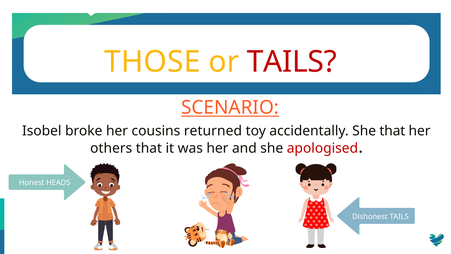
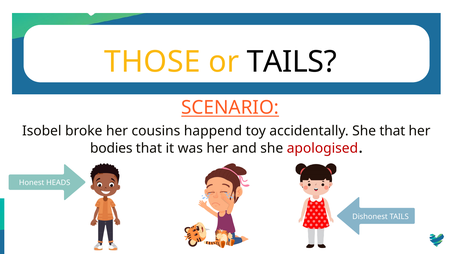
TAILS at (292, 62) colour: red -> black
returned: returned -> happend
others: others -> bodies
